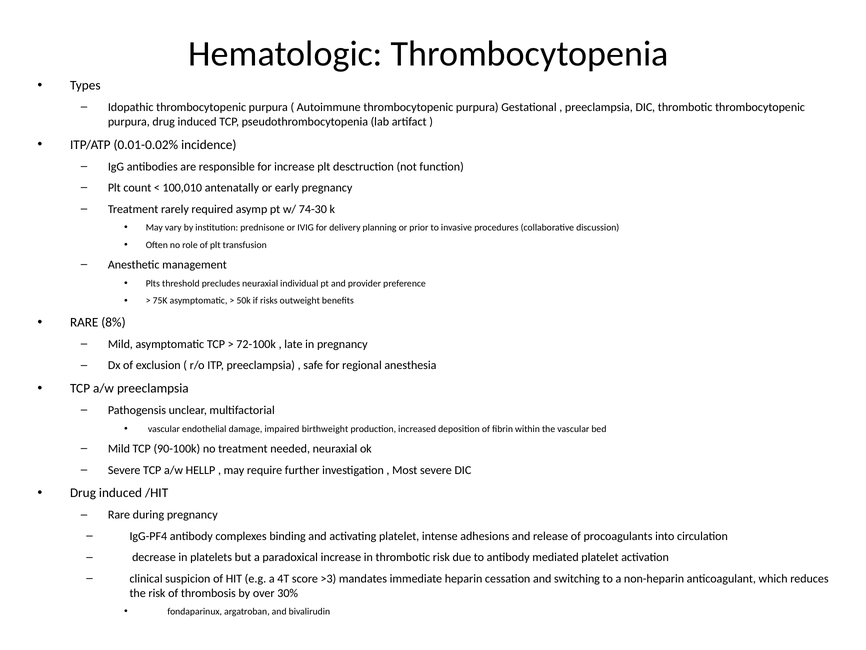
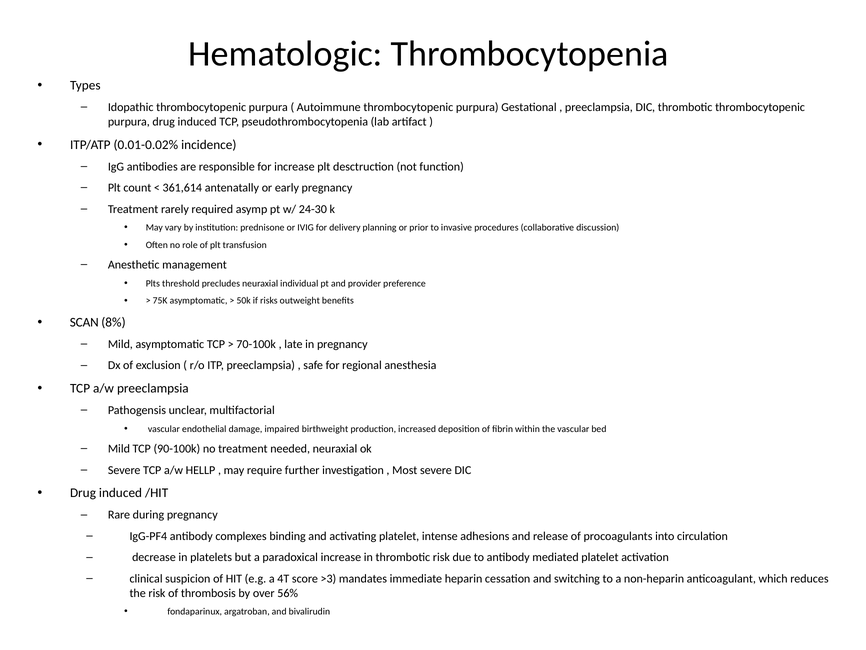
100,010: 100,010 -> 361,614
74-30: 74-30 -> 24-30
RARE at (84, 322): RARE -> SCAN
72-100k: 72-100k -> 70-100k
30%: 30% -> 56%
